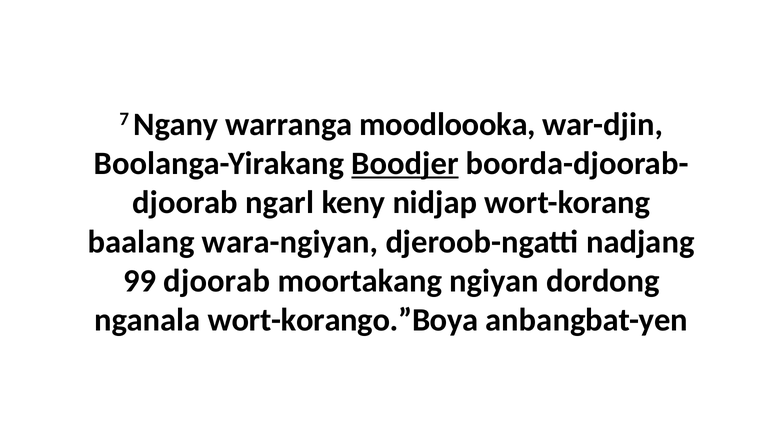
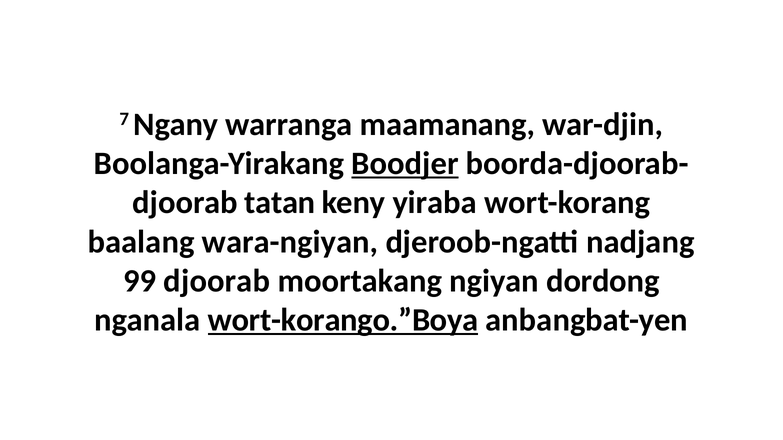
moodloooka: moodloooka -> maamanang
ngarl: ngarl -> tatan
nidjap: nidjap -> yiraba
wort-korango.”Boya underline: none -> present
